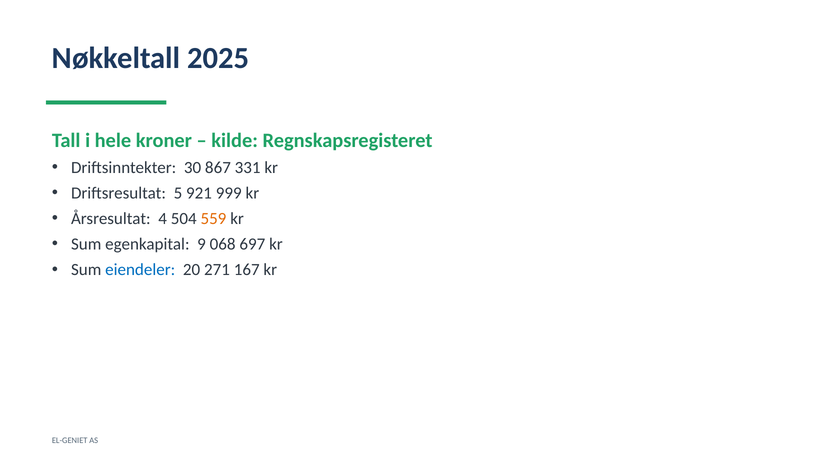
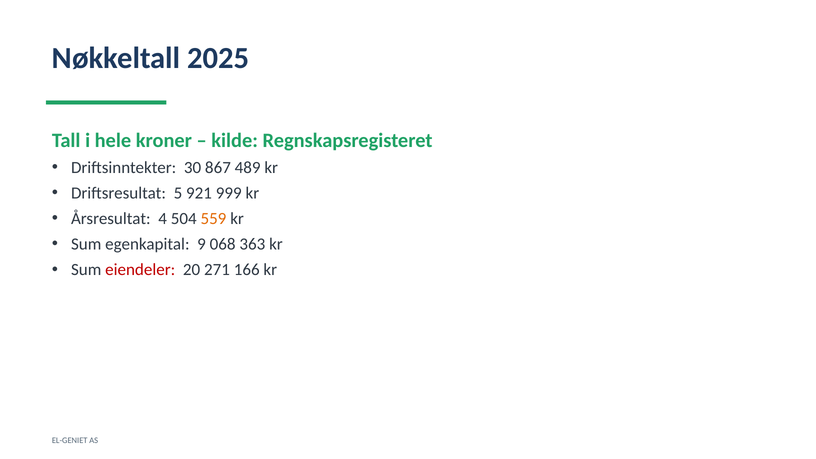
331: 331 -> 489
697: 697 -> 363
eiendeler colour: blue -> red
167: 167 -> 166
